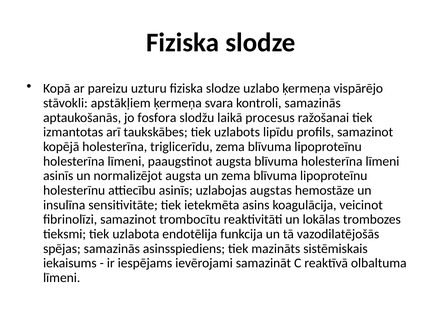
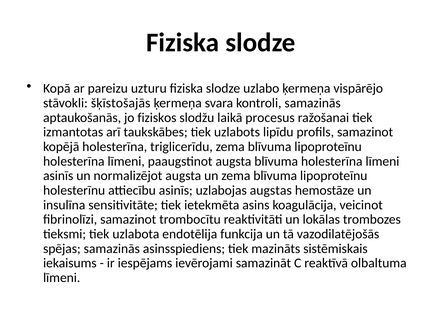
apstākļiem: apstākļiem -> šķīstošajās
fosfora: fosfora -> fiziskos
